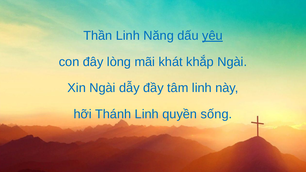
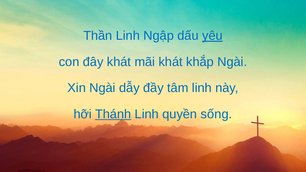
Năng: Năng -> Ngập
đây lòng: lòng -> khát
Thánh underline: none -> present
